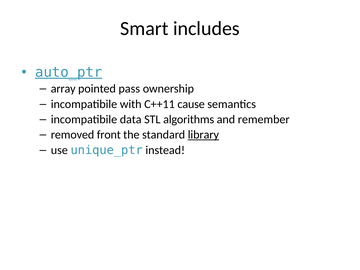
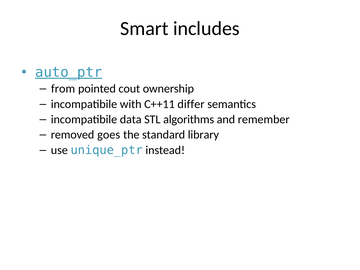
array: array -> from
pass: pass -> cout
cause: cause -> differ
front: front -> goes
library underline: present -> none
